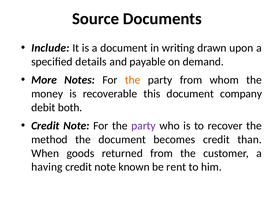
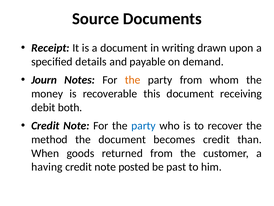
Include: Include -> Receipt
More: More -> Journ
company: company -> receiving
party at (144, 125) colour: purple -> blue
known: known -> posted
rent: rent -> past
